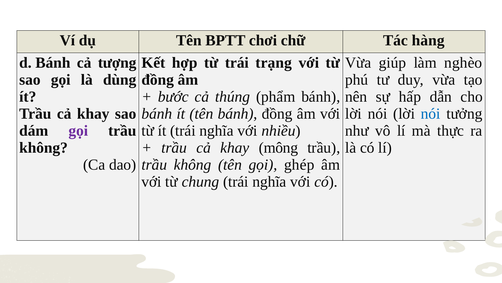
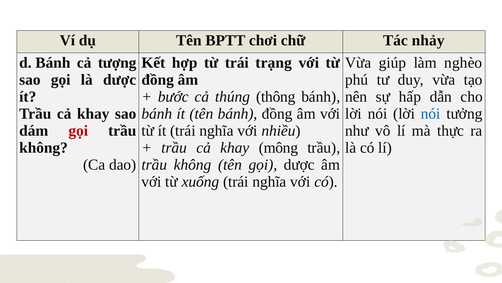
hàng: hàng -> nhảy
là dùng: dùng -> dược
phẩm: phẩm -> thông
gọi at (78, 130) colour: purple -> red
gọi ghép: ghép -> dược
chung: chung -> xuống
